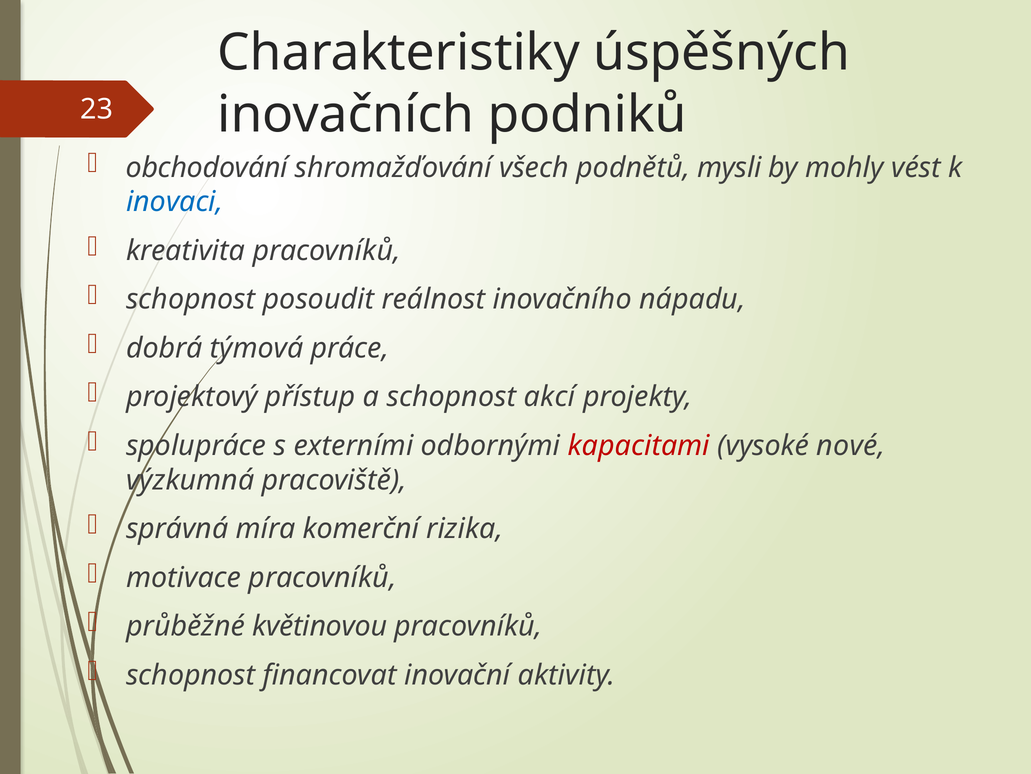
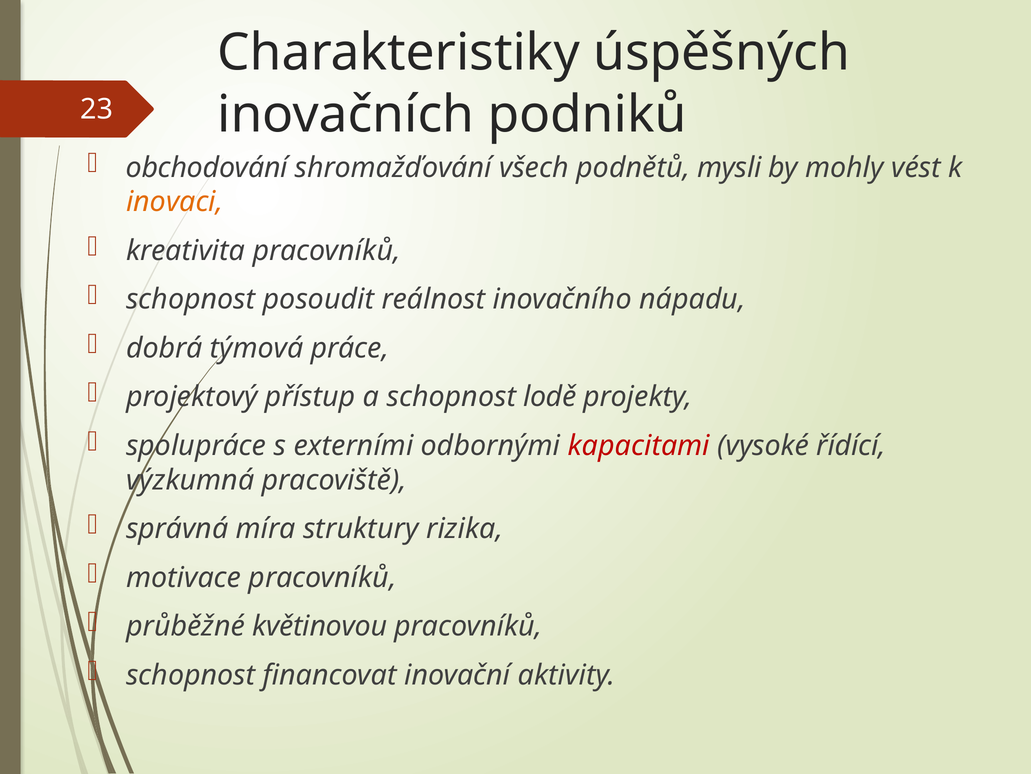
inovaci colour: blue -> orange
akcí: akcí -> lodě
nové: nové -> řídící
komerční: komerční -> struktury
